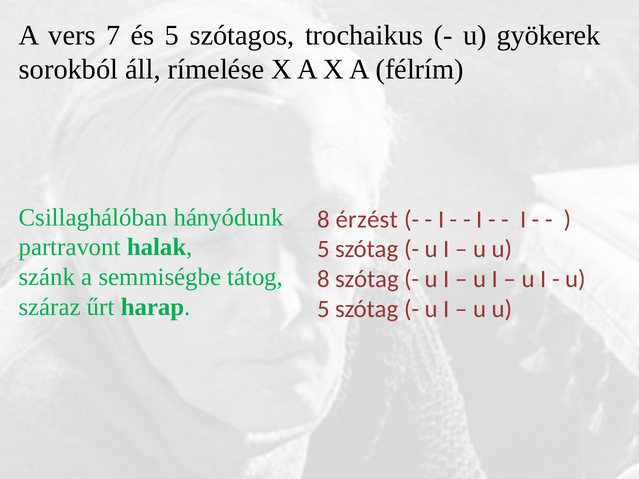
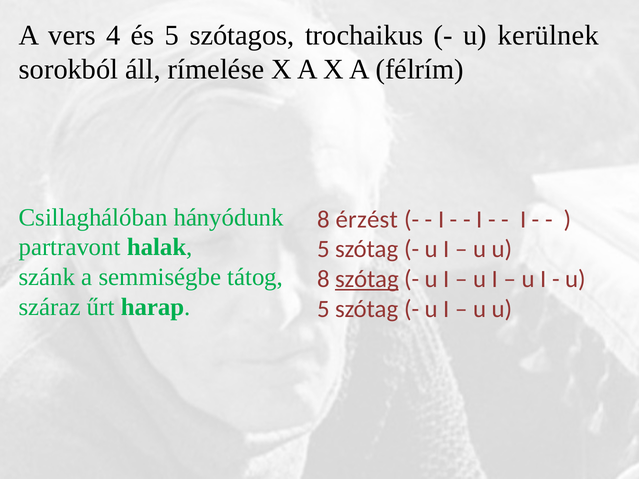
7: 7 -> 4
gyökerek: gyökerek -> kerülnek
szótag at (367, 279) underline: none -> present
